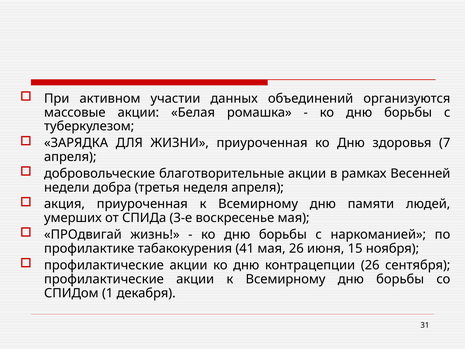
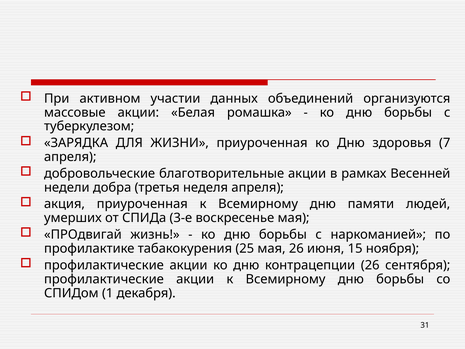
41: 41 -> 25
